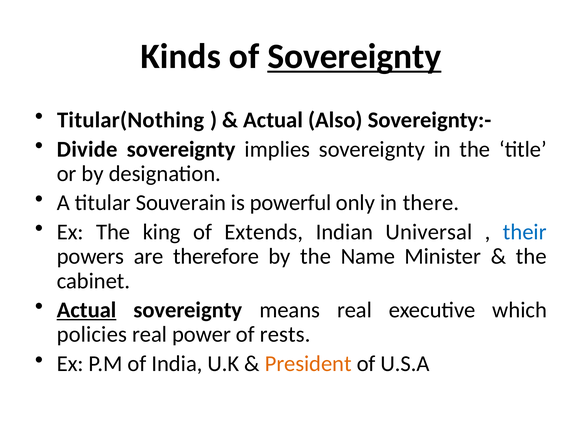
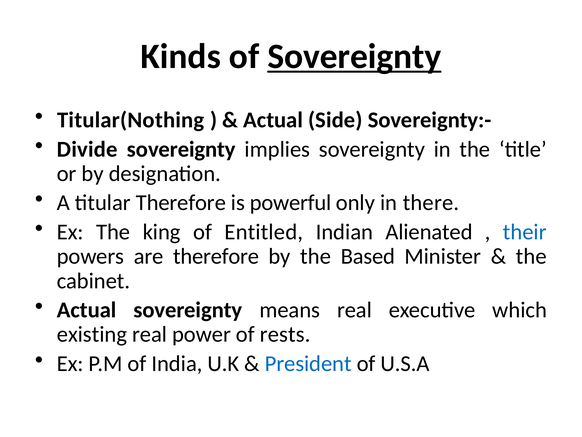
Also: Also -> Side
titular Souverain: Souverain -> Therefore
Extends: Extends -> Entitled
Universal: Universal -> Alienated
Name: Name -> Based
Actual at (87, 310) underline: present -> none
policies: policies -> existing
President colour: orange -> blue
